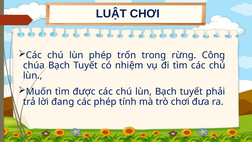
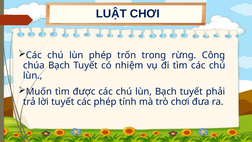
lời đang: đang -> tuyết
